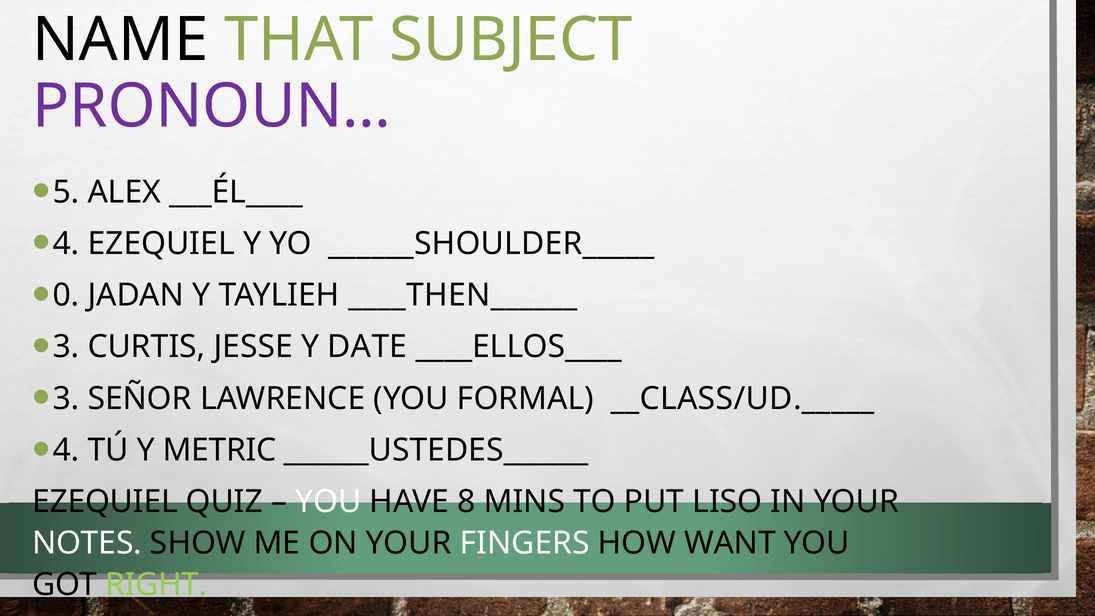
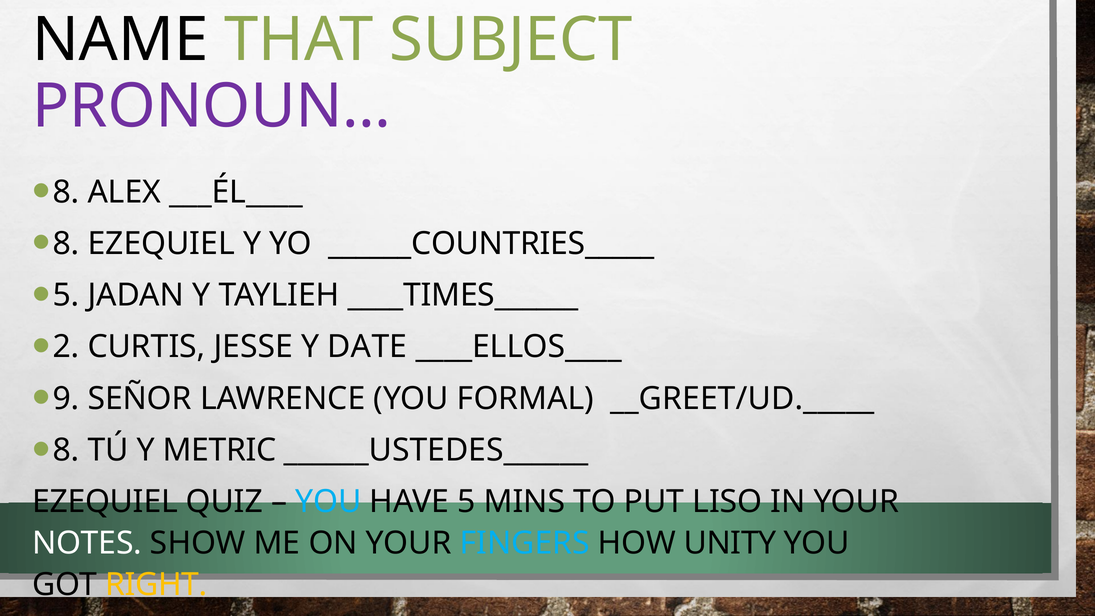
5 at (66, 192): 5 -> 8
4 at (66, 244): 4 -> 8
______SHOULDER_____: ______SHOULDER_____ -> ______COUNTRIES_____
0 at (66, 295): 0 -> 5
____THEN______: ____THEN______ -> ____TIMES______
3 at (66, 347): 3 -> 2
3 at (66, 399): 3 -> 9
__CLASS/UD._____: __CLASS/UD._____ -> __GREET/UD._____
4 at (66, 450): 4 -> 8
YOU at (328, 502) colour: white -> light blue
HAVE 8: 8 -> 5
FINGERS colour: white -> light blue
WANT: WANT -> UNITY
RIGHT colour: light green -> yellow
